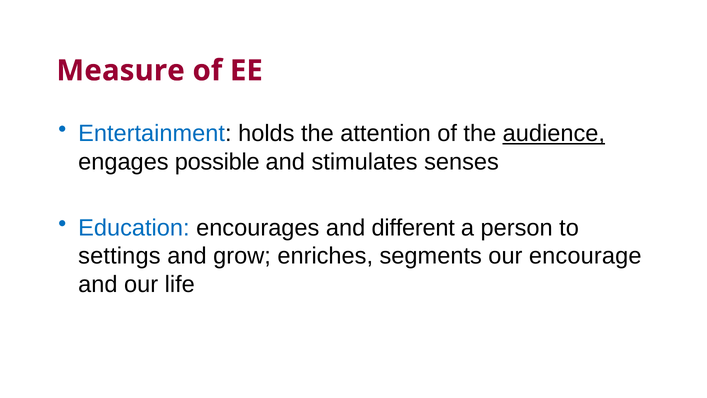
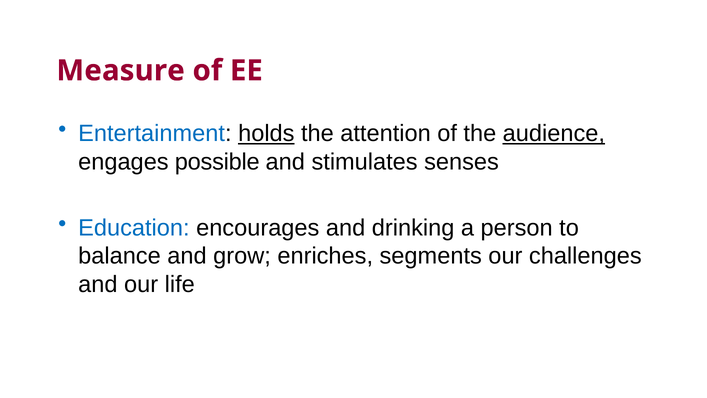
holds underline: none -> present
different: different -> drinking
settings: settings -> balance
encourage: encourage -> challenges
